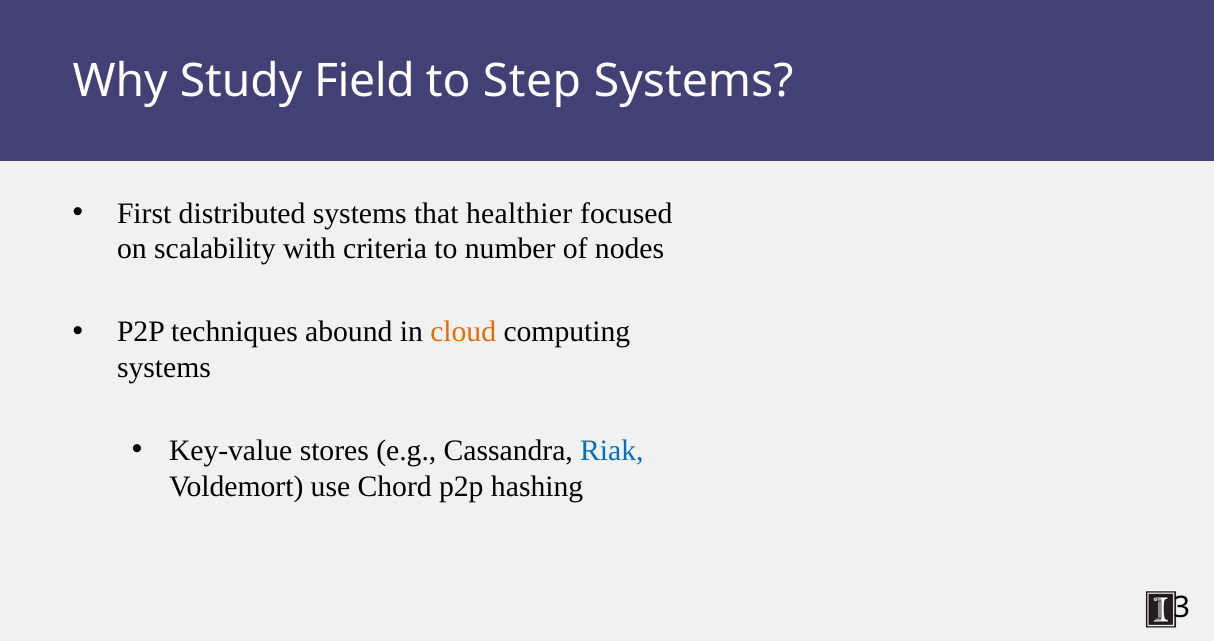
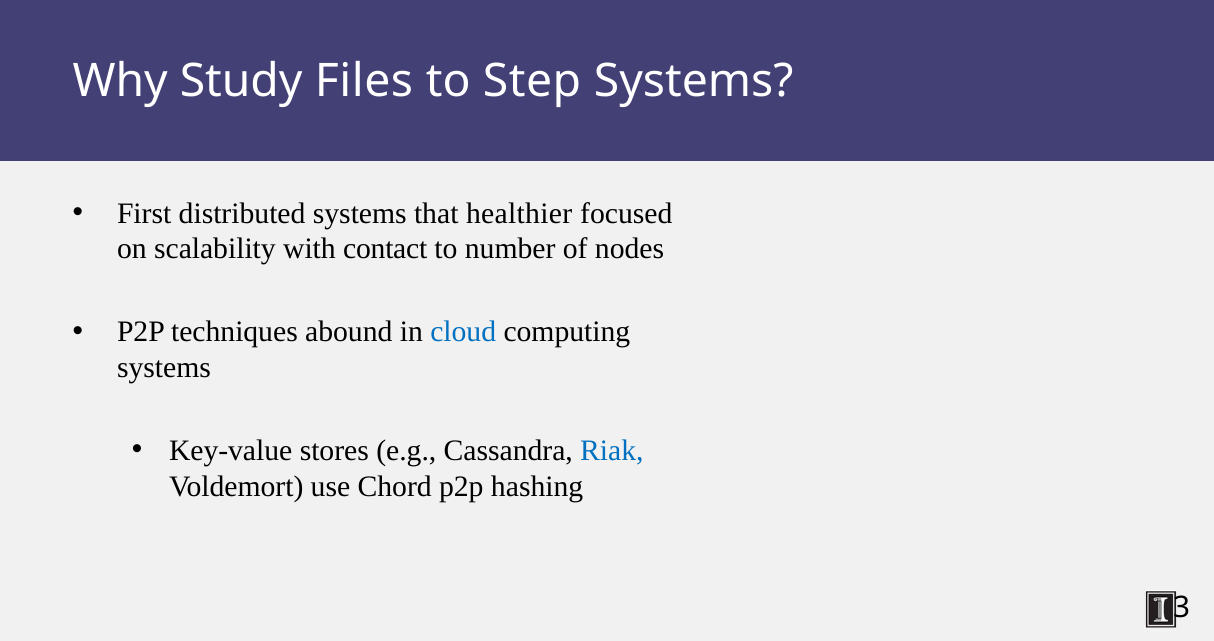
Field: Field -> Files
criteria: criteria -> contact
cloud colour: orange -> blue
